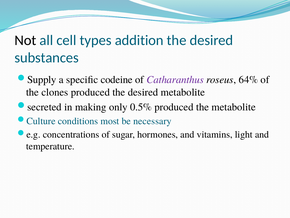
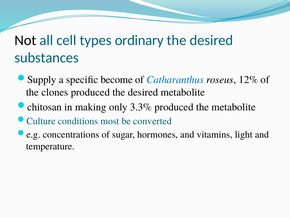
addition: addition -> ordinary
codeine: codeine -> become
Catharanthus colour: purple -> blue
64%: 64% -> 12%
secreted: secreted -> chitosan
0.5%: 0.5% -> 3.3%
necessary: necessary -> converted
